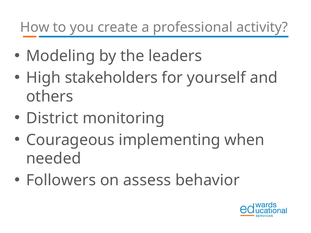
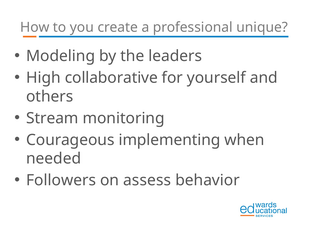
activity: activity -> unique
stakeholders: stakeholders -> collaborative
District: District -> Stream
